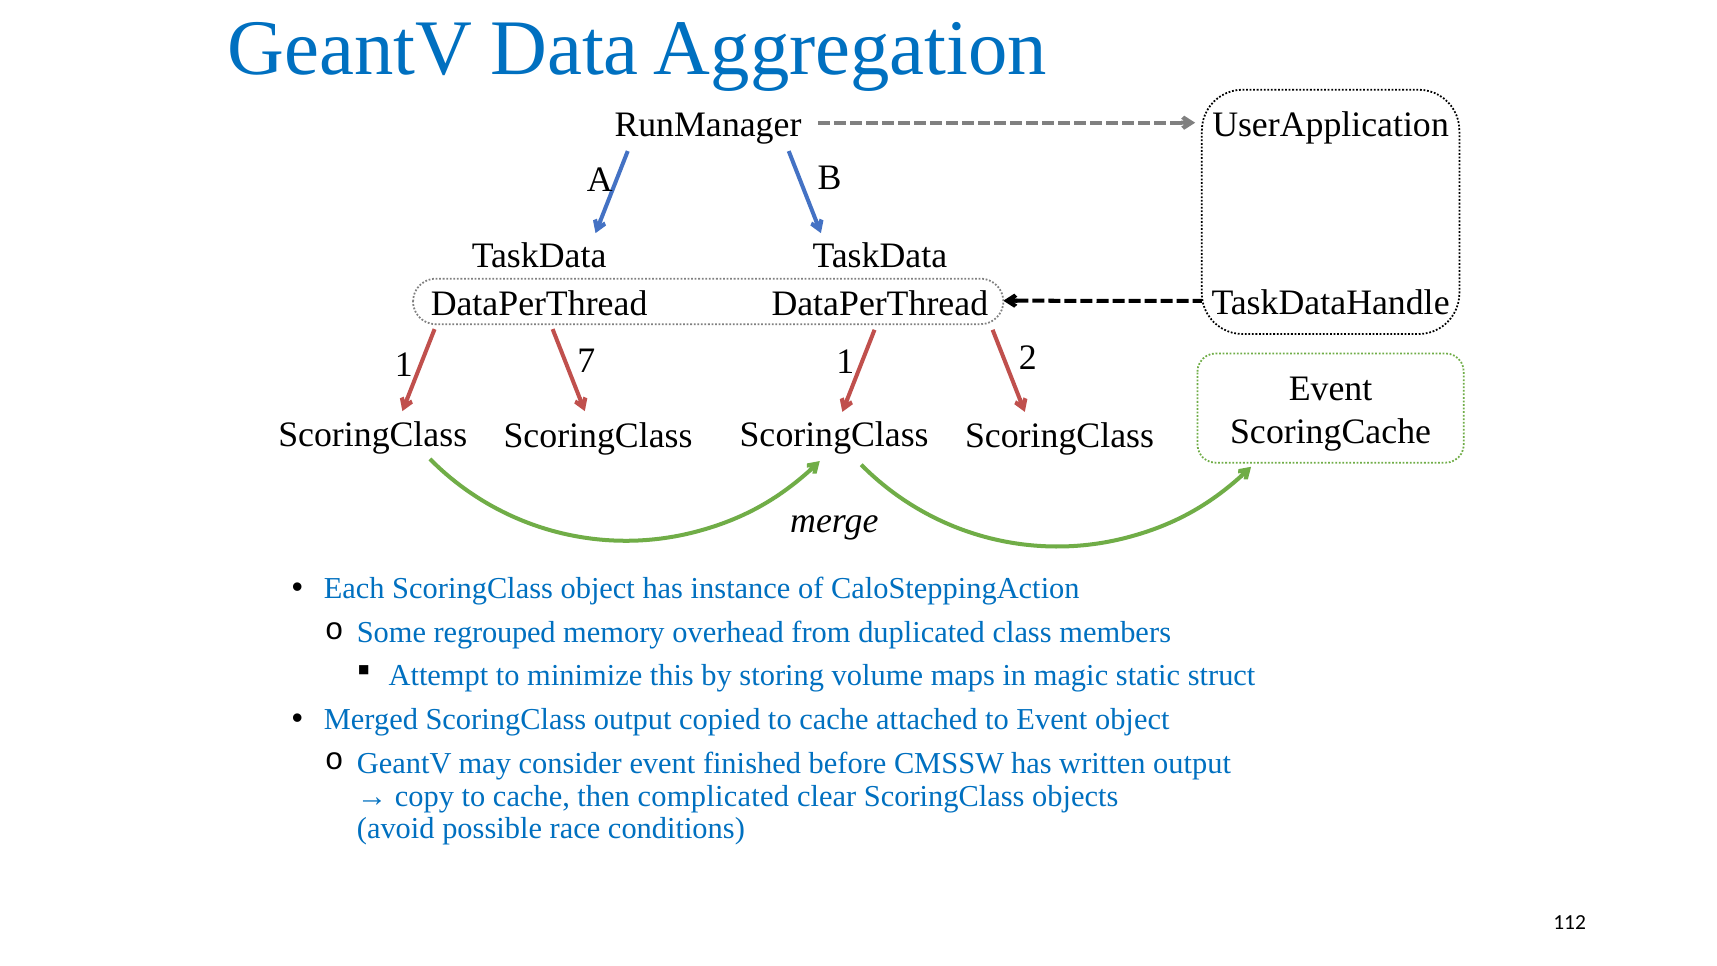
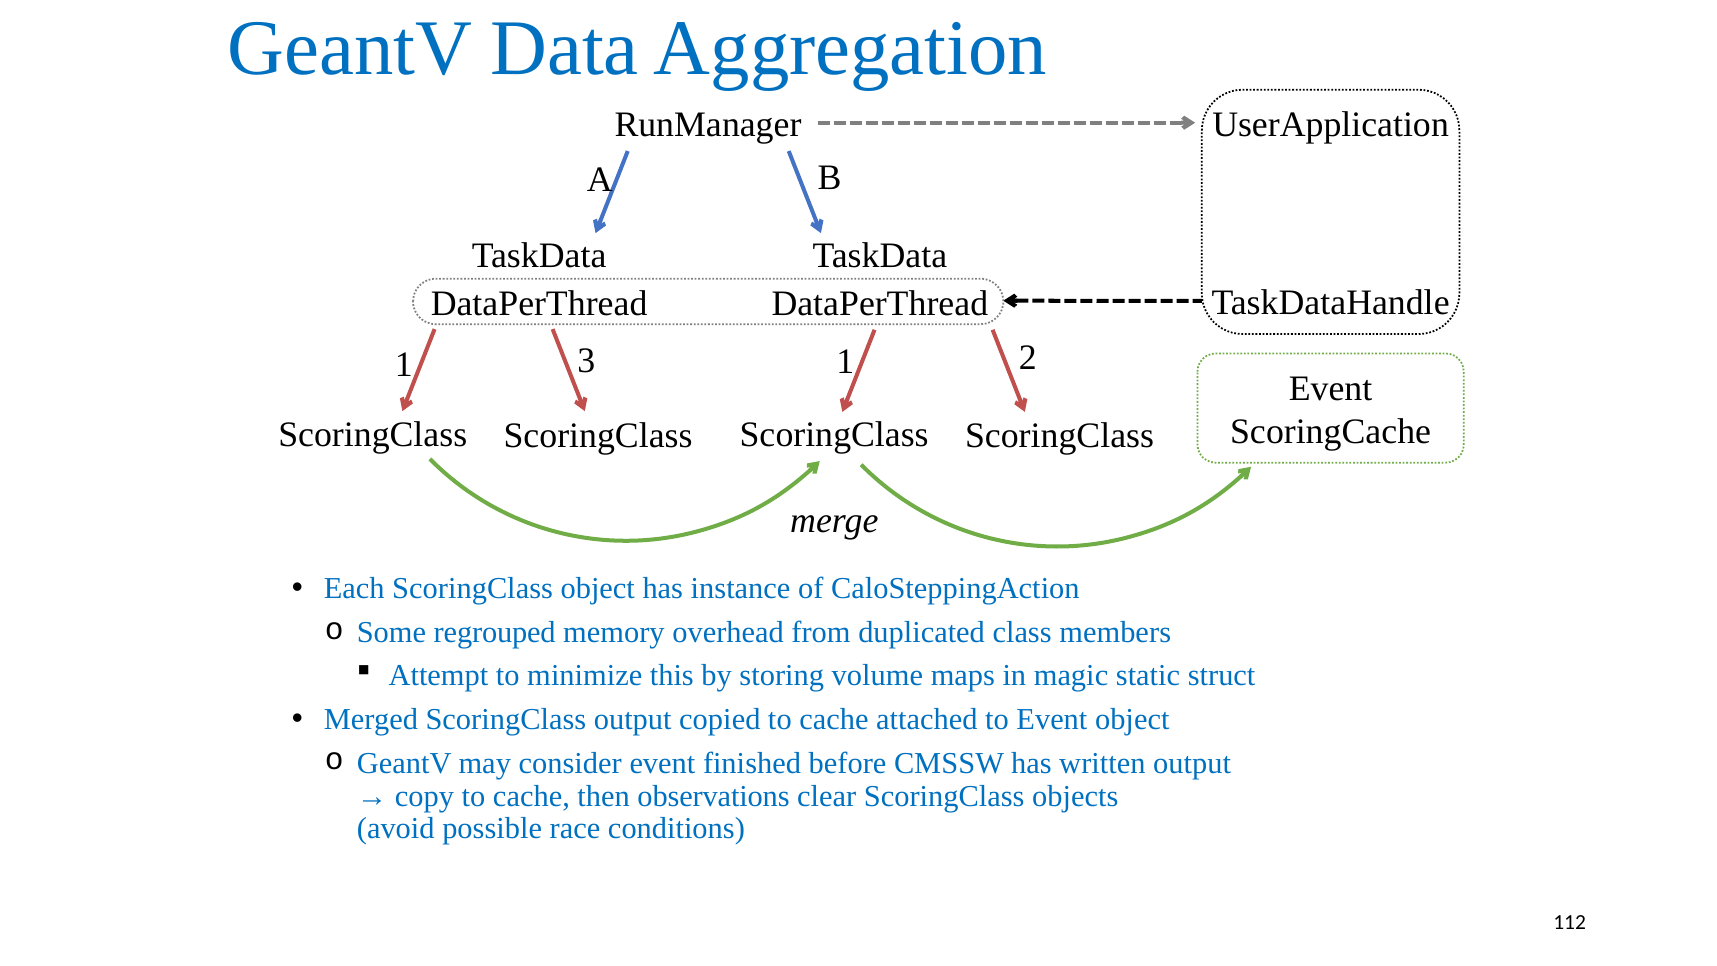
7: 7 -> 3
complicated: complicated -> observations
